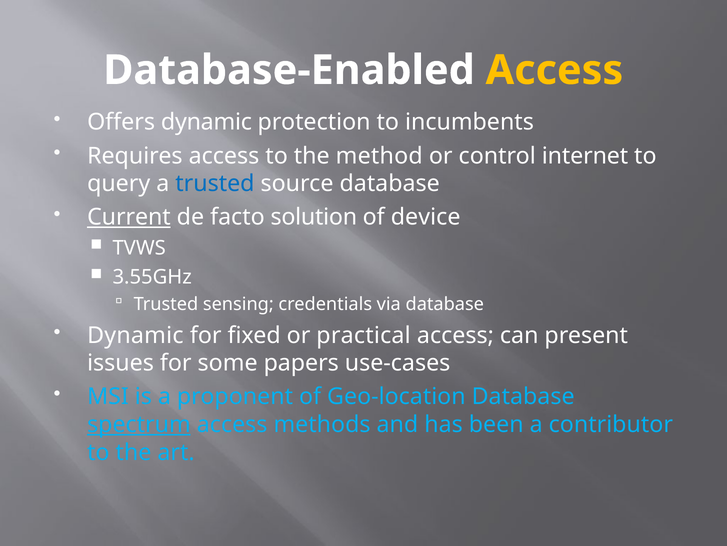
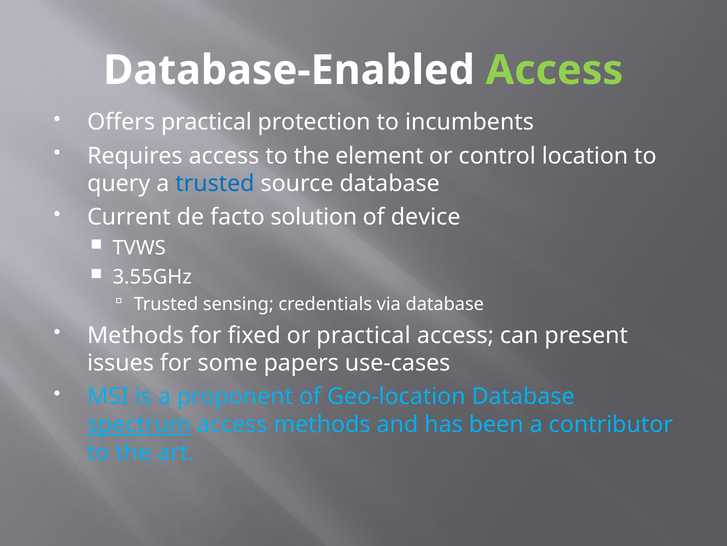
Access at (554, 70) colour: yellow -> light green
Offers dynamic: dynamic -> practical
method: method -> element
internet: internet -> location
Current underline: present -> none
Dynamic at (135, 335): Dynamic -> Methods
